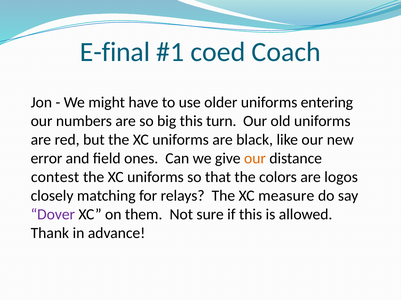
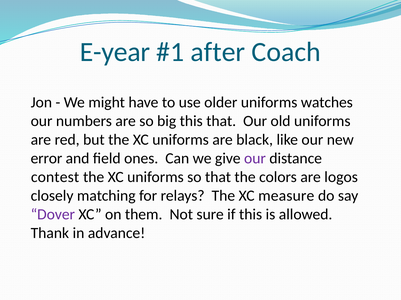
E-final: E-final -> E-year
coed: coed -> after
entering: entering -> watches
this turn: turn -> that
our at (255, 159) colour: orange -> purple
